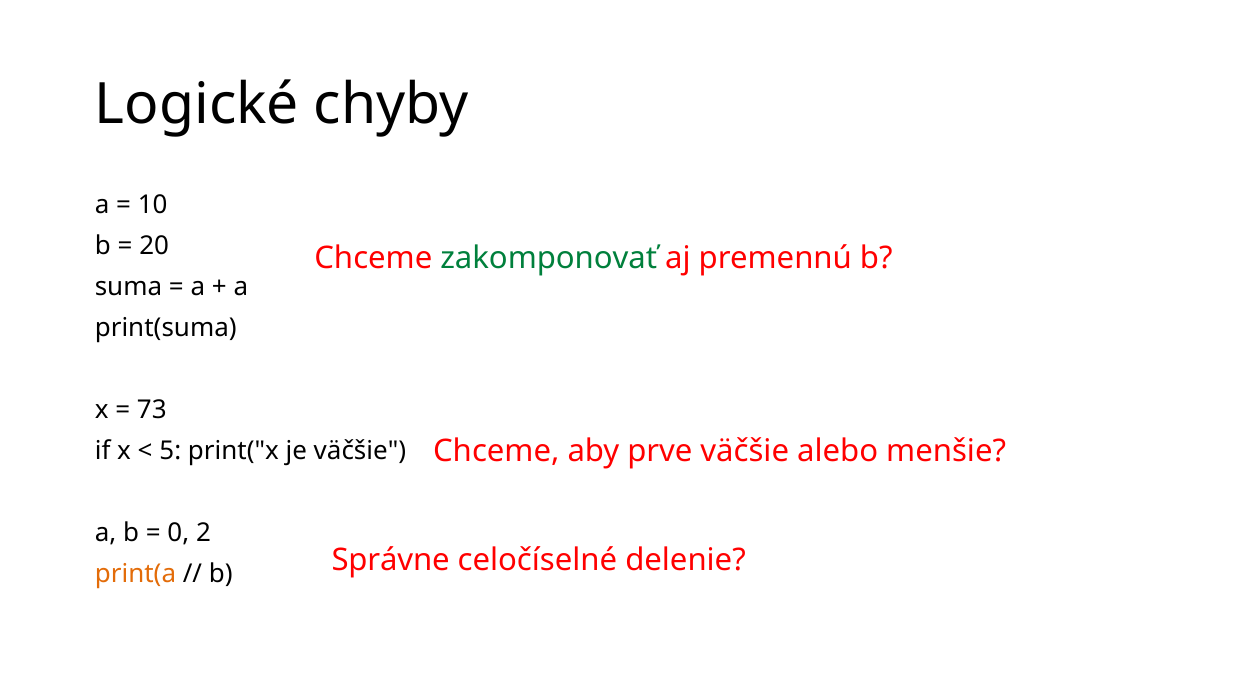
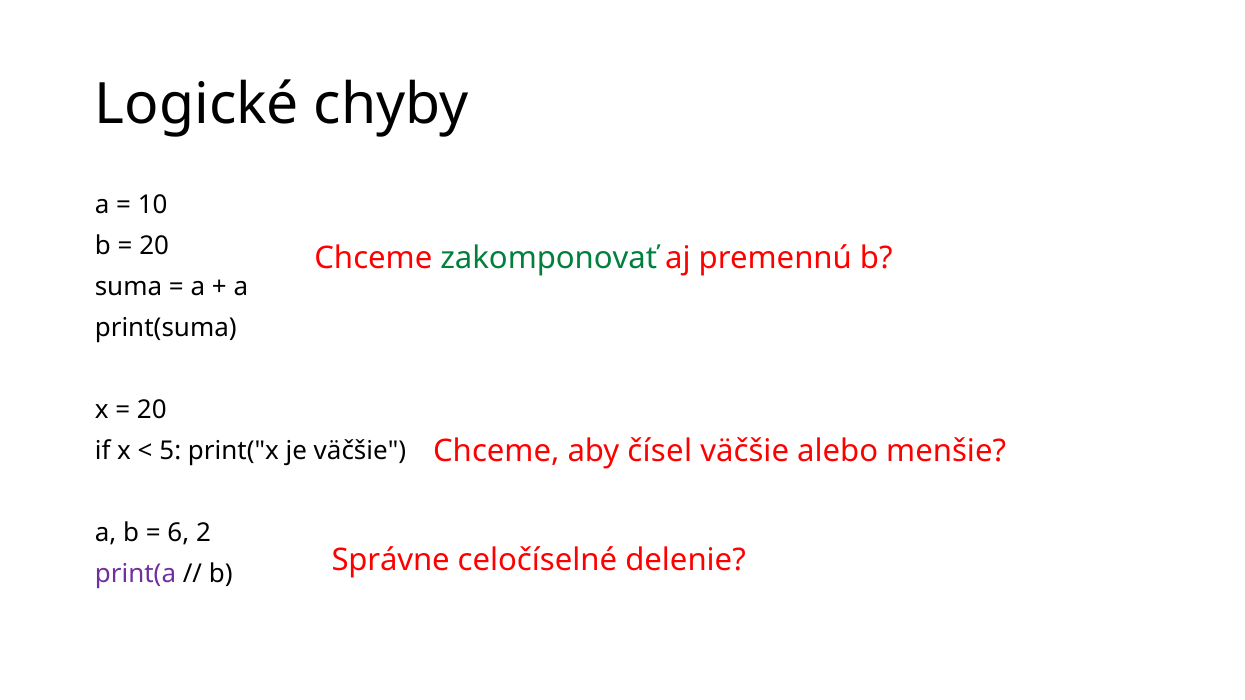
73 at (152, 410): 73 -> 20
prve: prve -> čísel
0: 0 -> 6
print(a colour: orange -> purple
